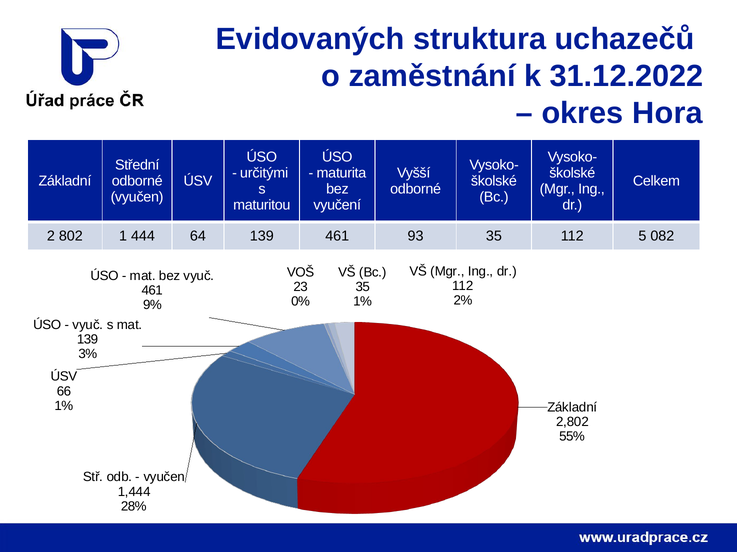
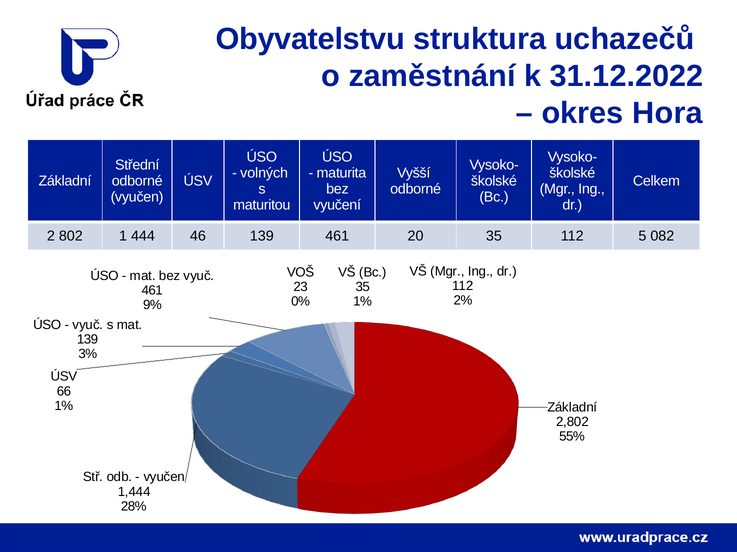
Evidovaných: Evidovaných -> Obyvatelstvu
určitými: určitými -> volných
64: 64 -> 46
93: 93 -> 20
